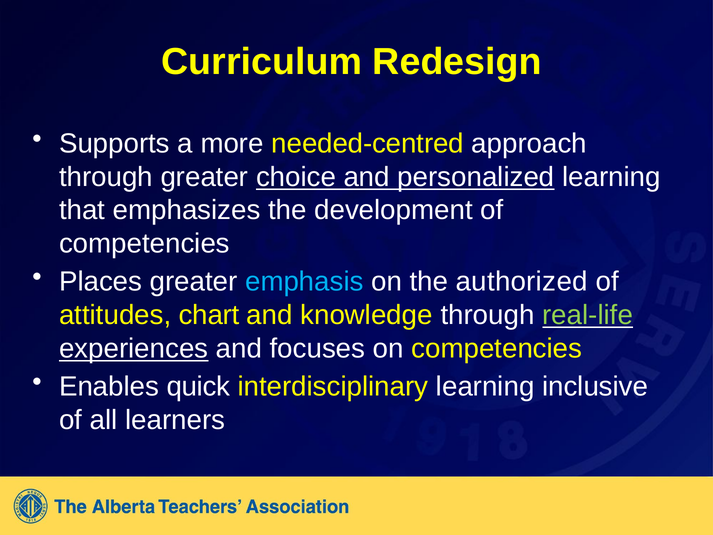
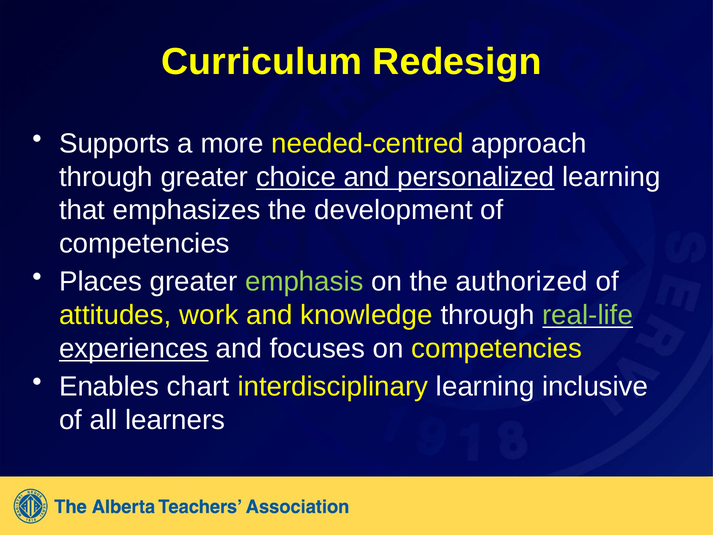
emphasis colour: light blue -> light green
chart: chart -> work
quick: quick -> chart
